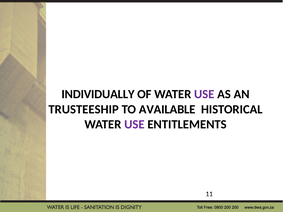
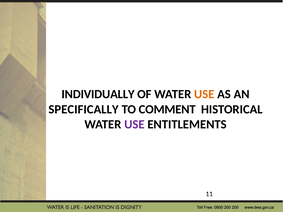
USE at (204, 94) colour: purple -> orange
TRUSTEESHIP: TRUSTEESHIP -> SPECIFICALLY
AVAILABLE: AVAILABLE -> COMMENT
